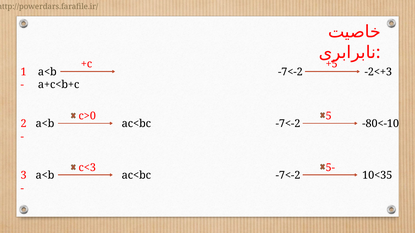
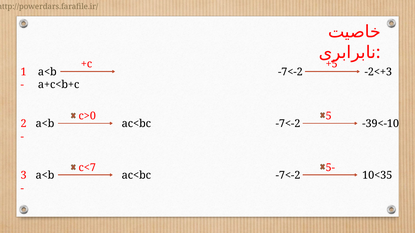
-80<-10: -80<-10 -> -39<-10
c<3: c<3 -> c<7
